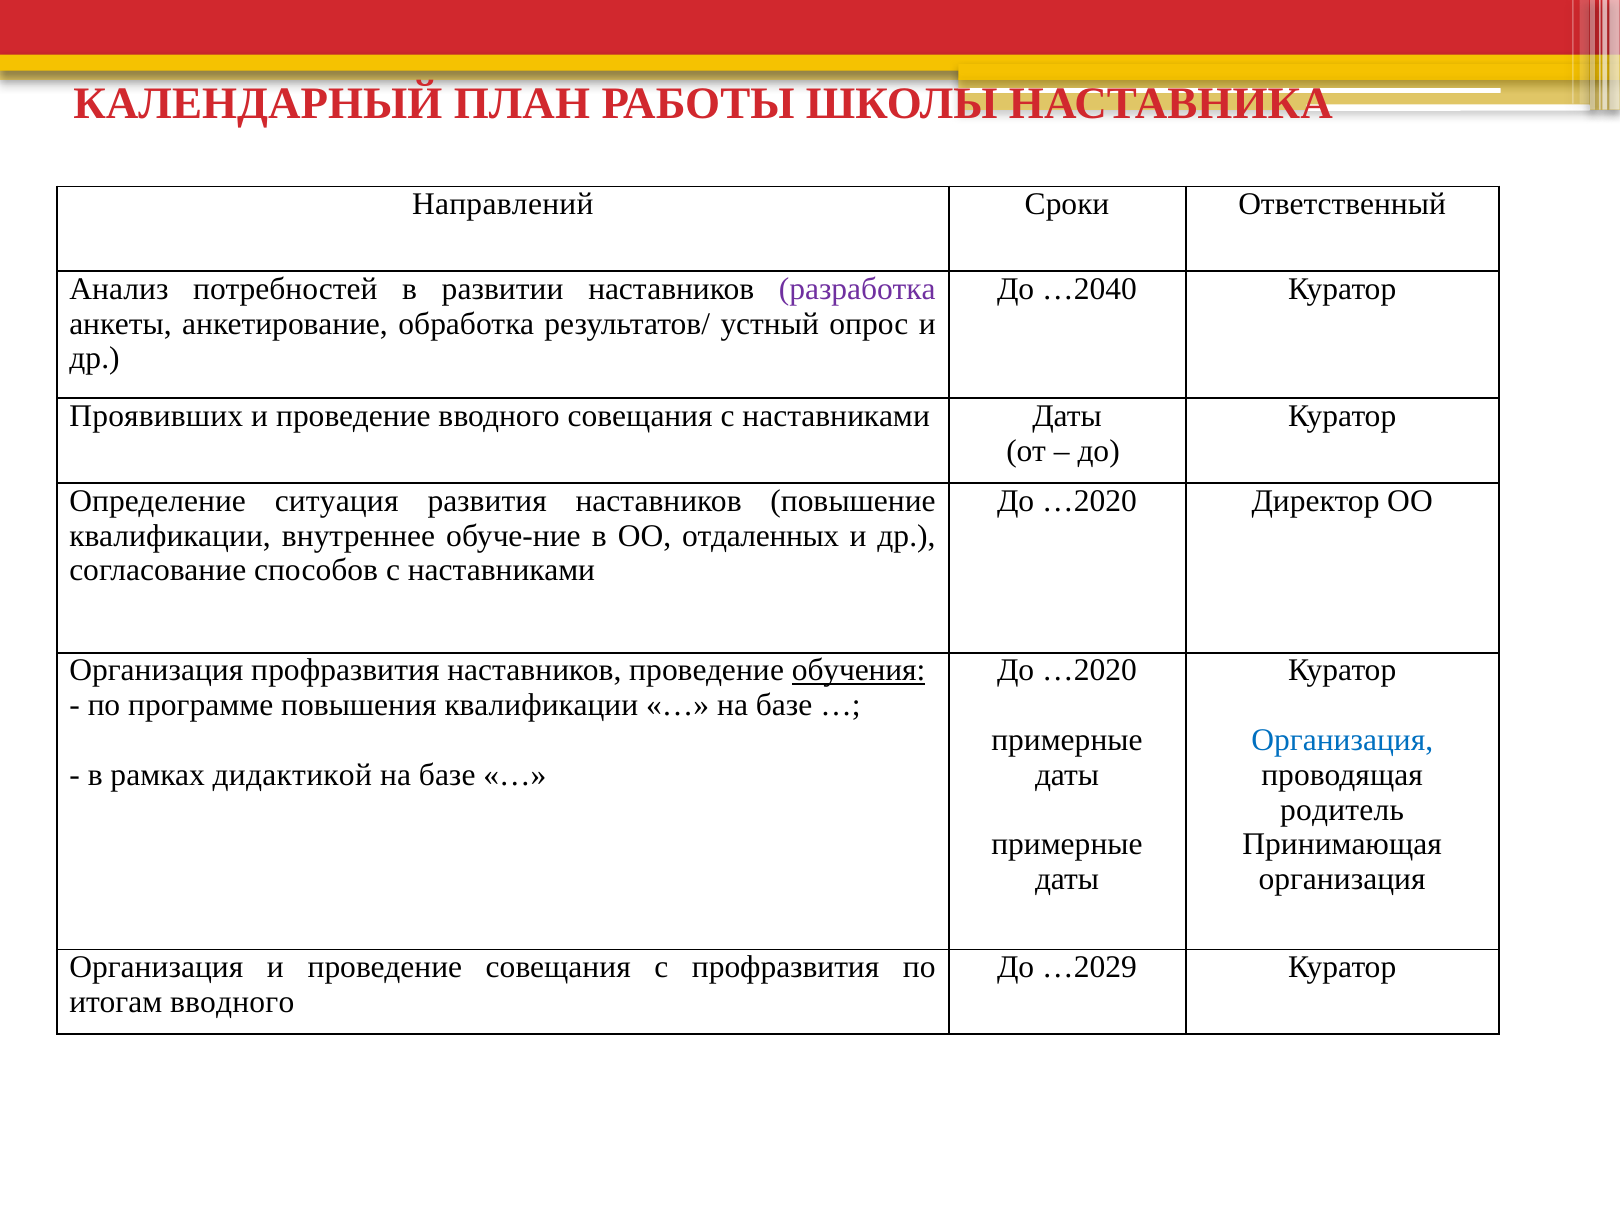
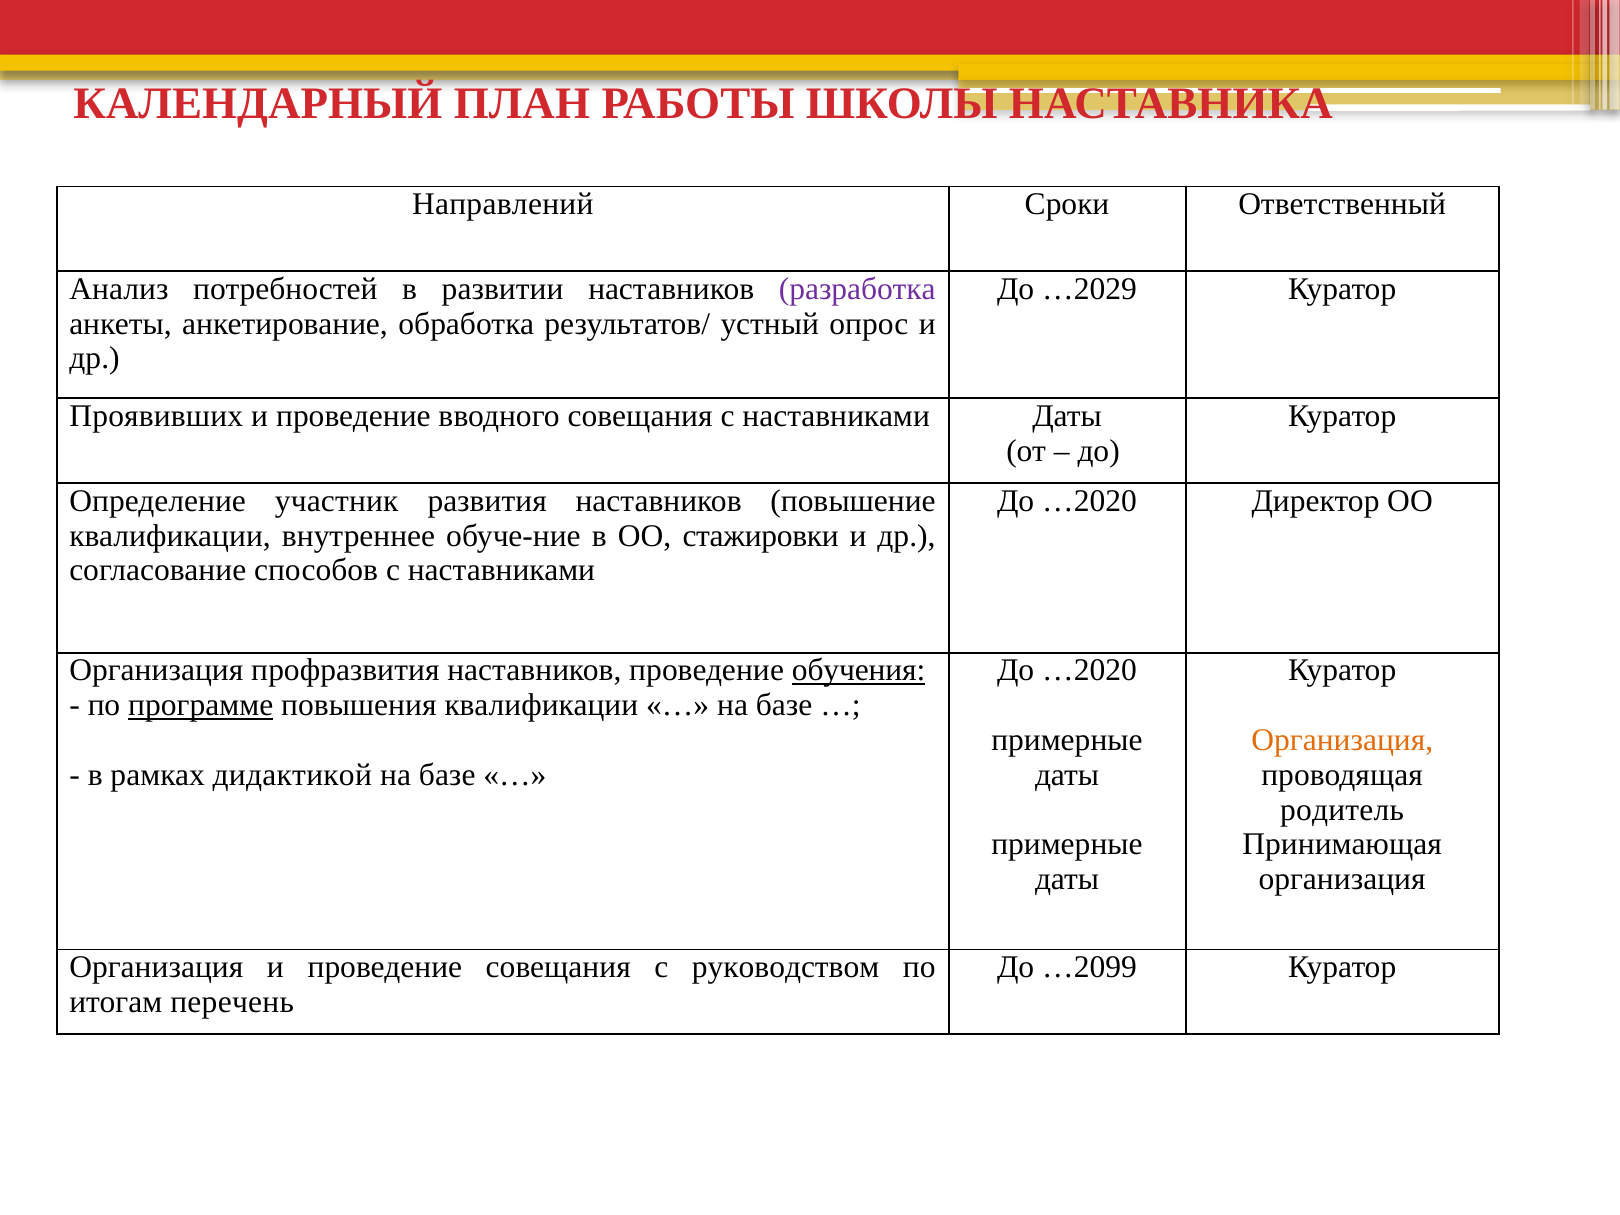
…2040: …2040 -> …2029
ситуация: ситуация -> участник
отдаленных: отдаленных -> стажировки
программе underline: none -> present
Организация at (1342, 740) colour: blue -> orange
с профразвития: профразвития -> руководством
…2029: …2029 -> …2099
итогам вводного: вводного -> перечень
